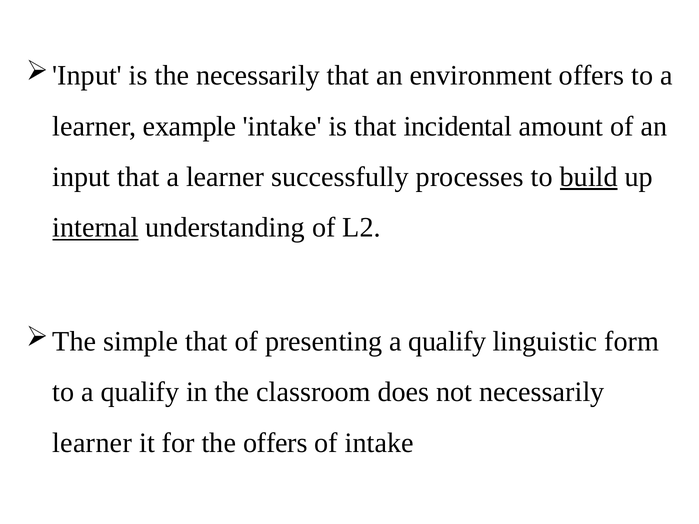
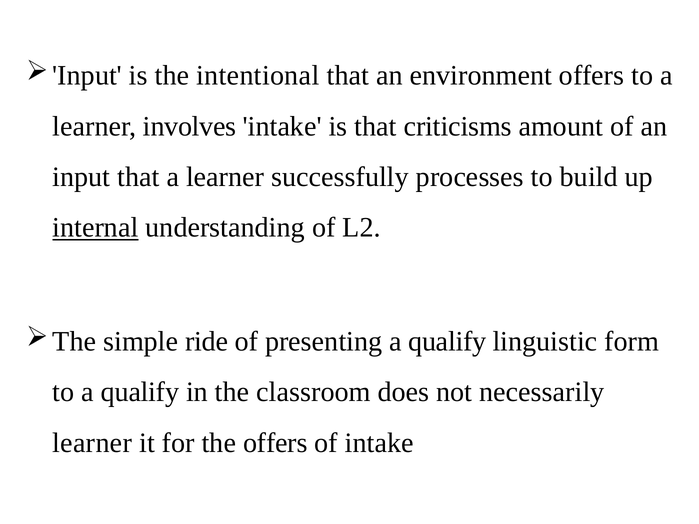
the necessarily: necessarily -> intentional
example: example -> involves
incidental: incidental -> criticisms
build underline: present -> none
simple that: that -> ride
